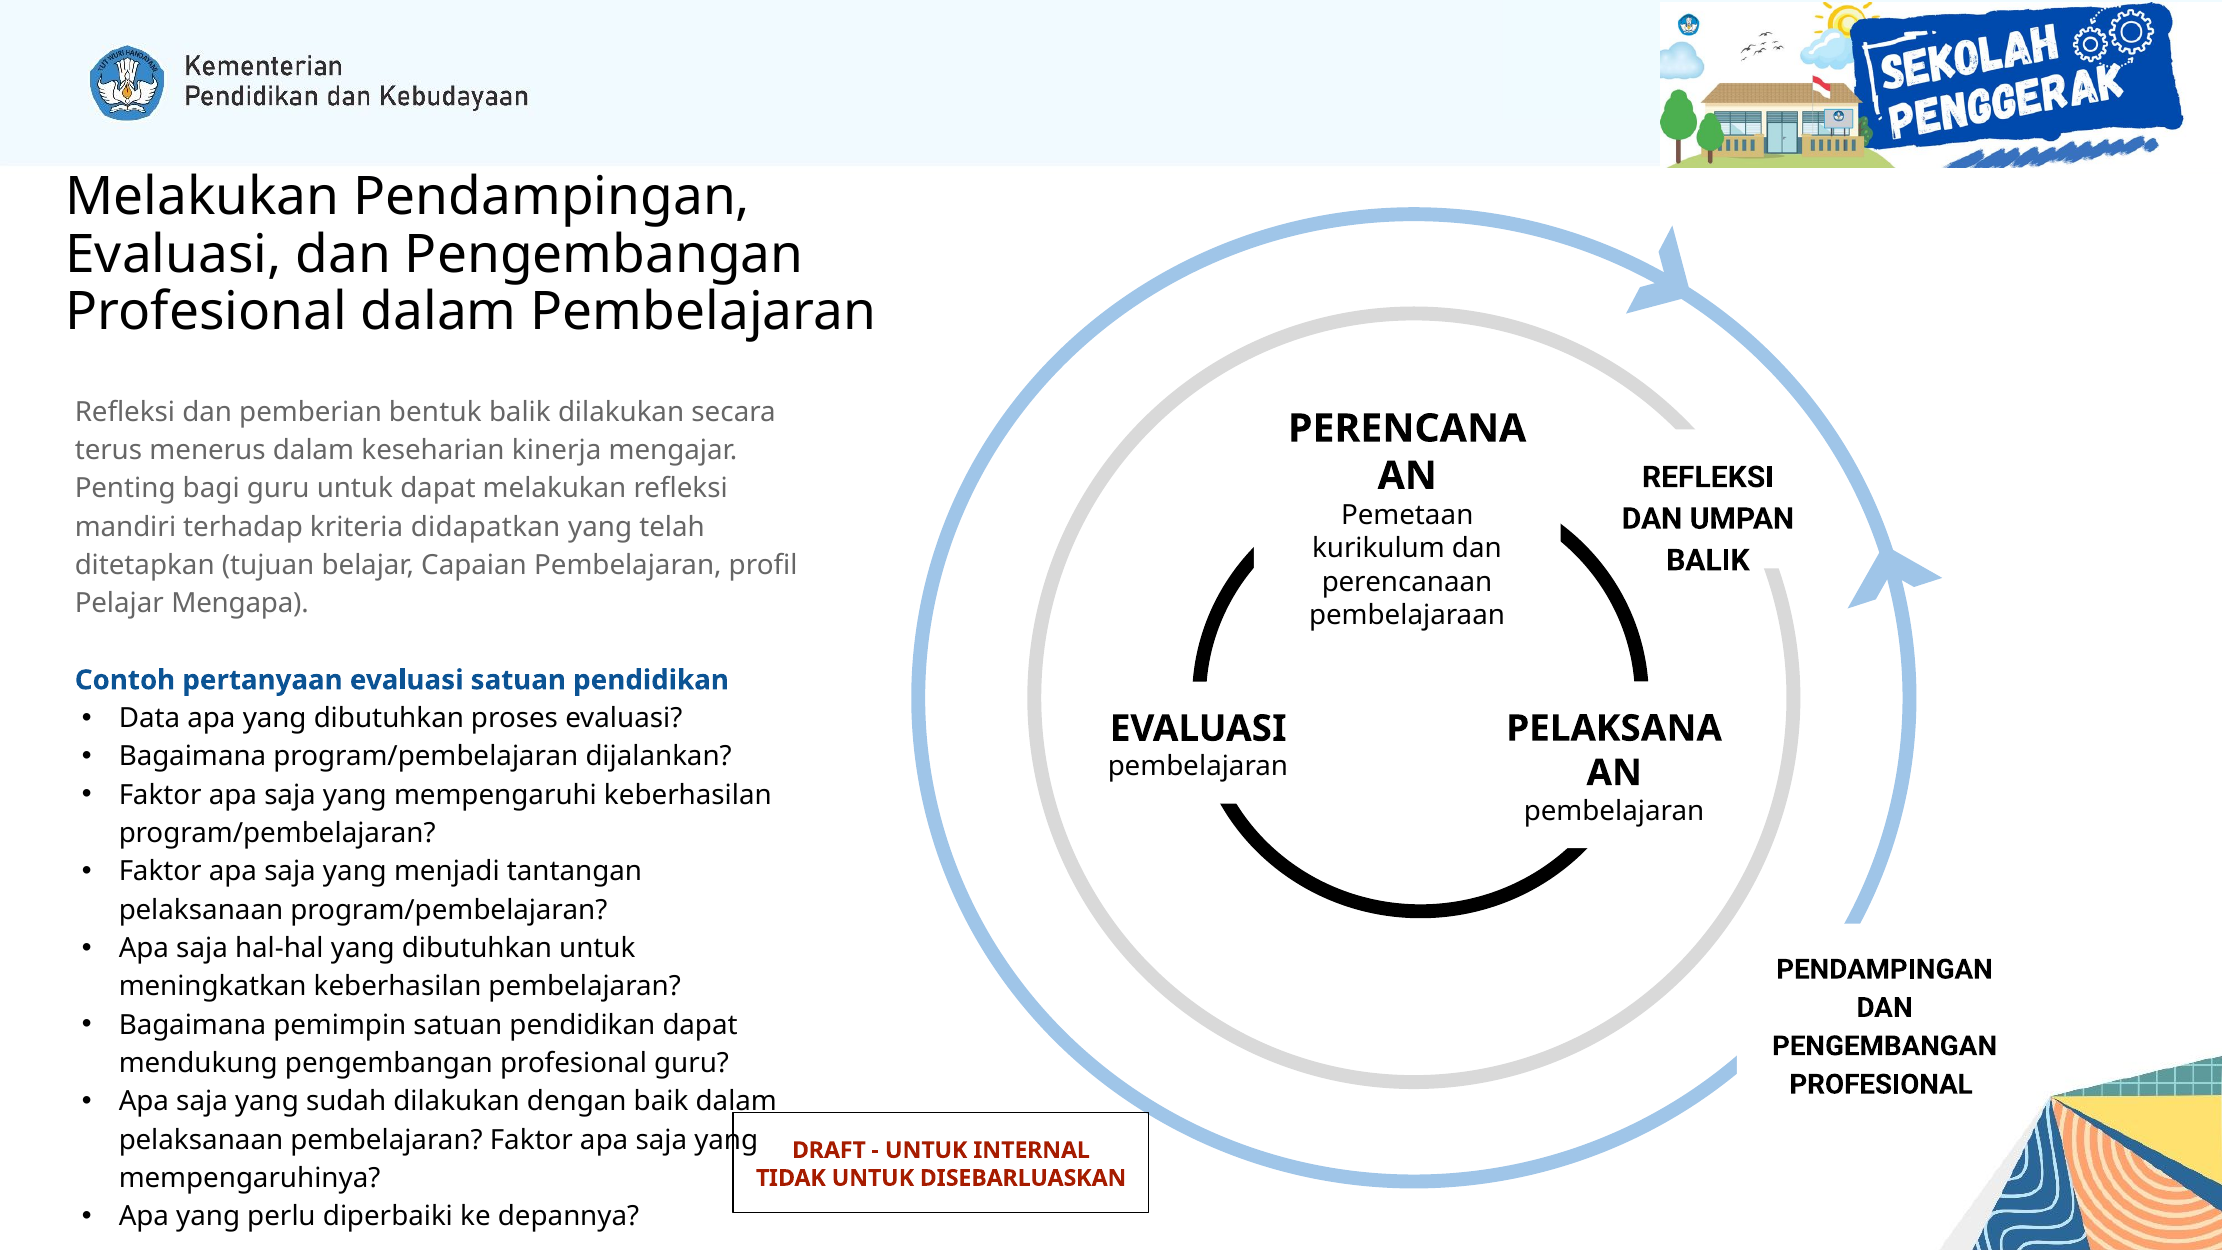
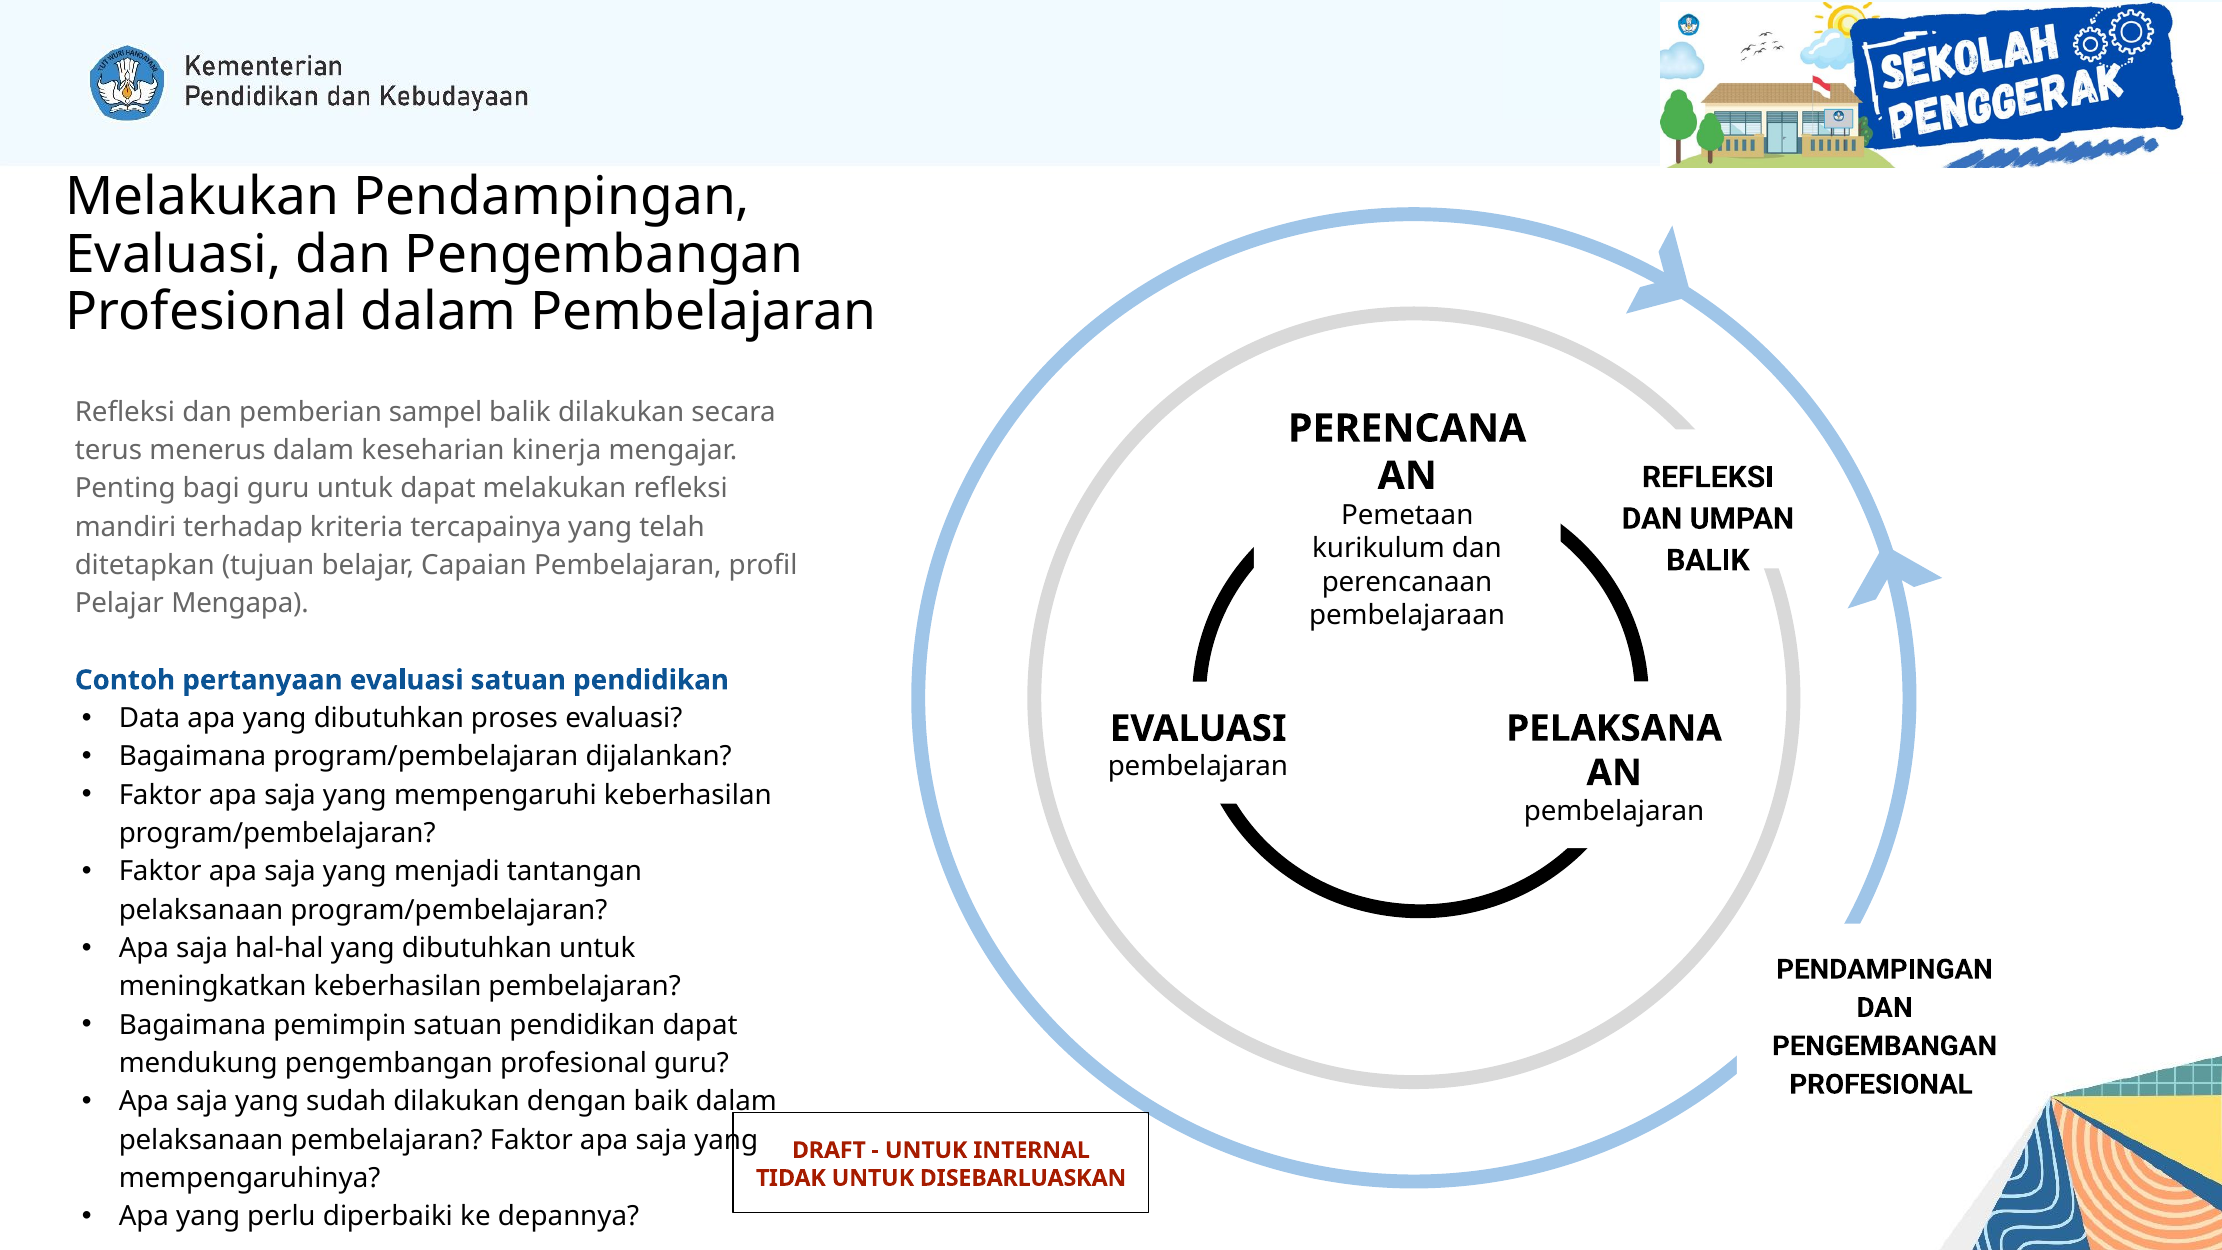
bentuk: bentuk -> sampel
didapatkan: didapatkan -> tercapainya
